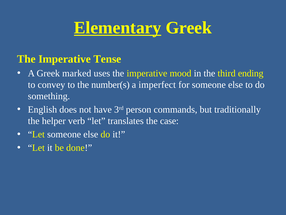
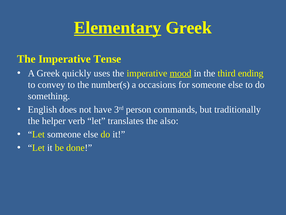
marked: marked -> quickly
mood underline: none -> present
imperfect: imperfect -> occasions
case: case -> also
